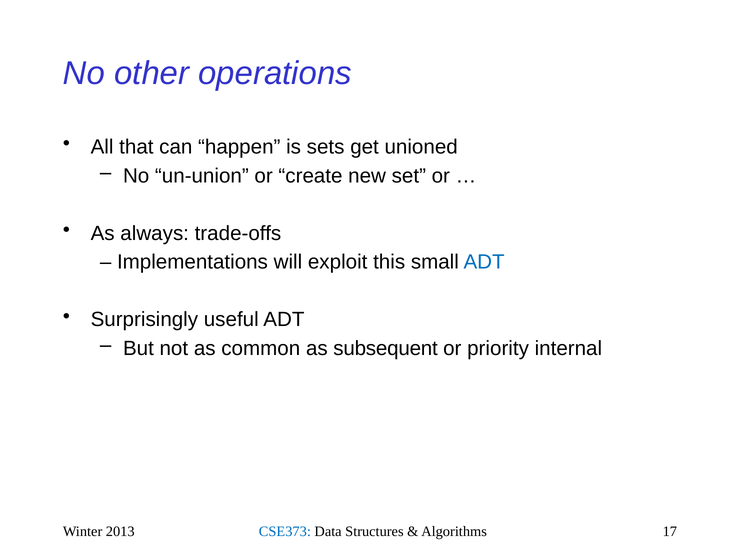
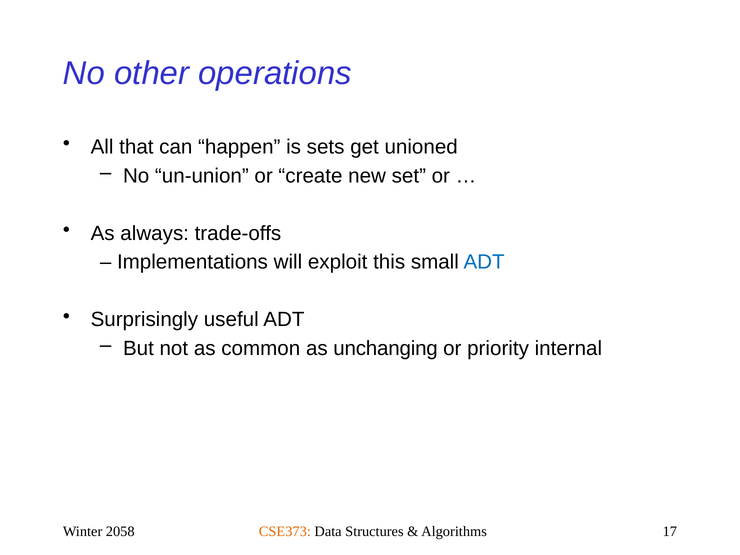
subsequent: subsequent -> unchanging
2013: 2013 -> 2058
CSE373 colour: blue -> orange
